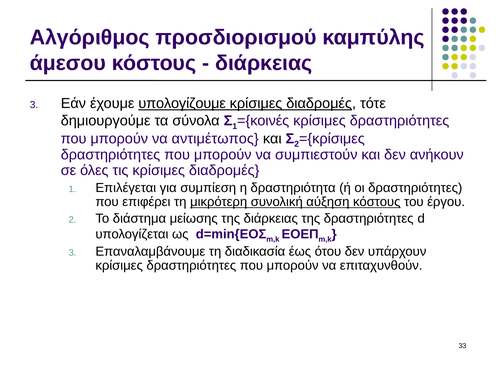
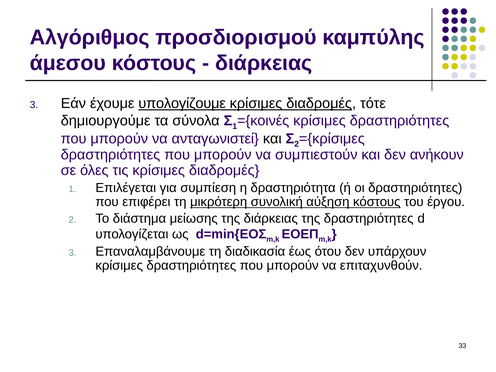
αντιμέτωπος: αντιμέτωπος -> ανταγωνιστεί
